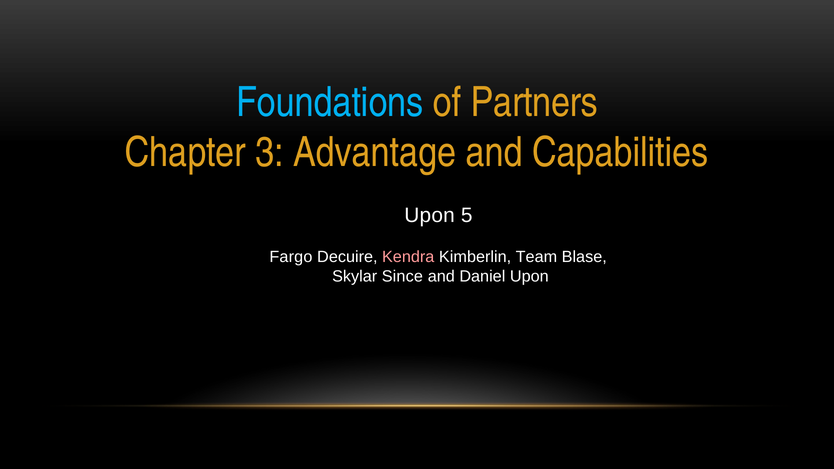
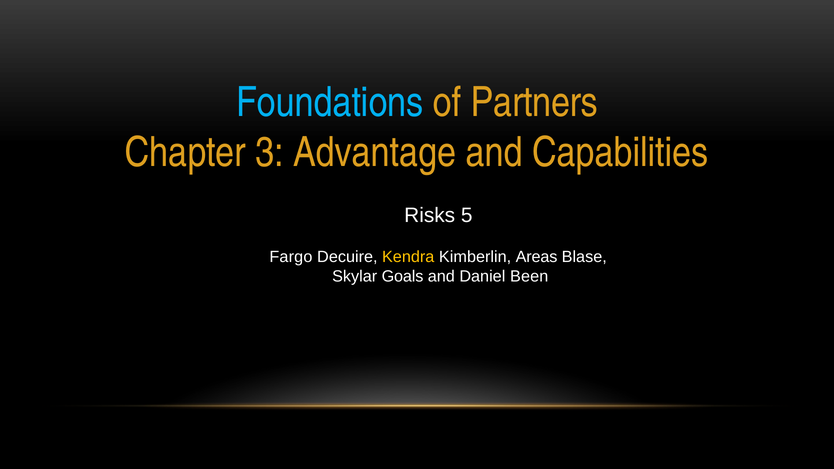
Upon at (430, 216): Upon -> Risks
Kendra colour: pink -> yellow
Team: Team -> Areas
Since: Since -> Goals
Daniel Upon: Upon -> Been
